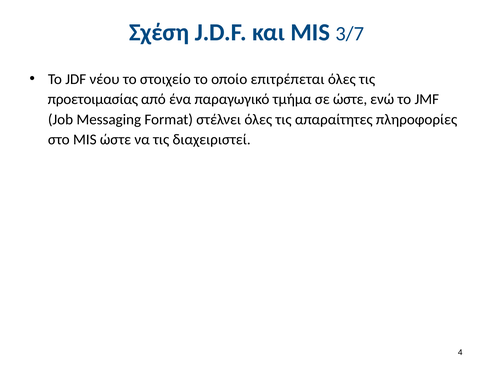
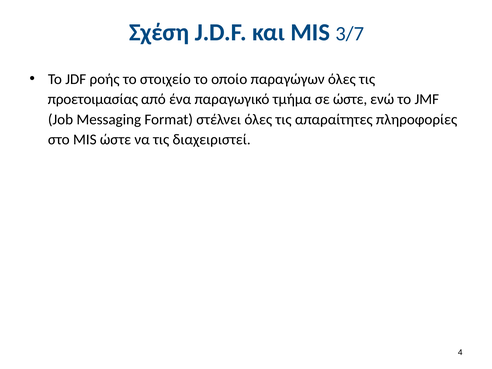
νέου: νέου -> ροής
επιτρέπεται: επιτρέπεται -> παραγώγων
